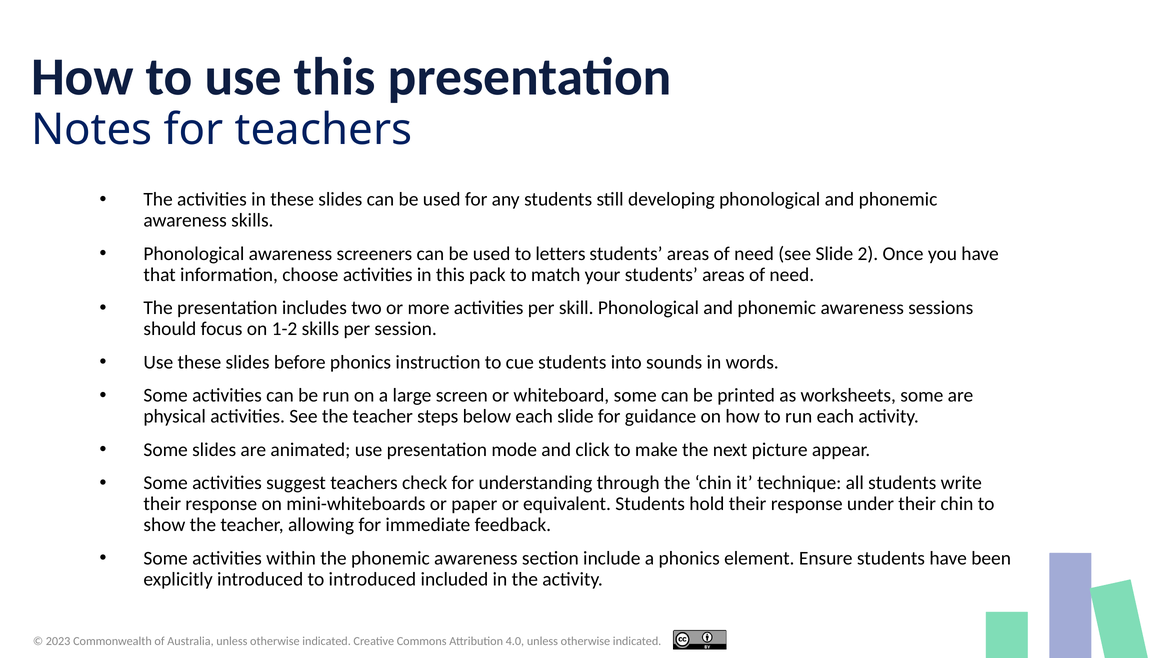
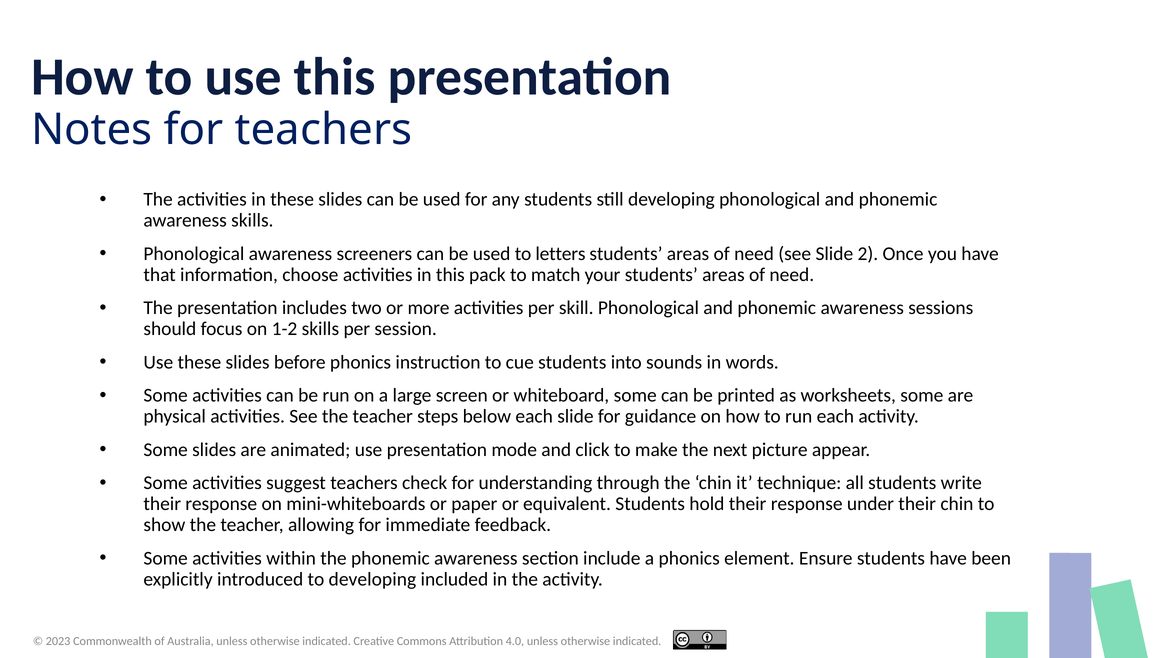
to introduced: introduced -> developing
